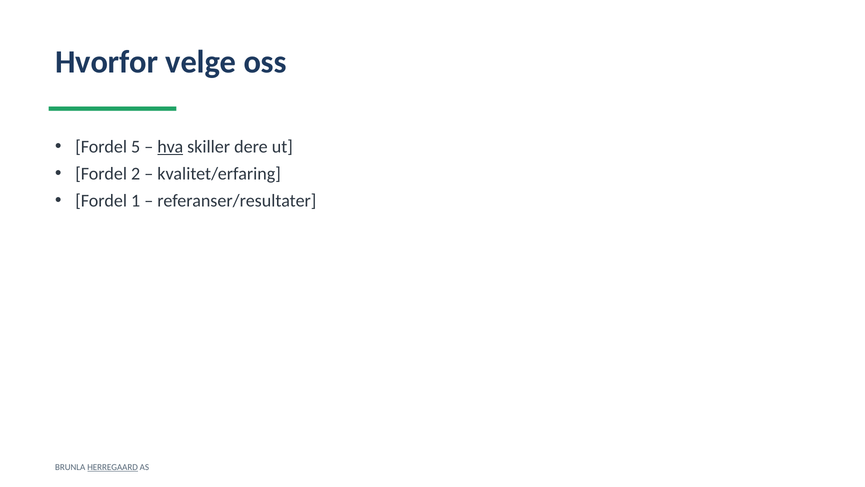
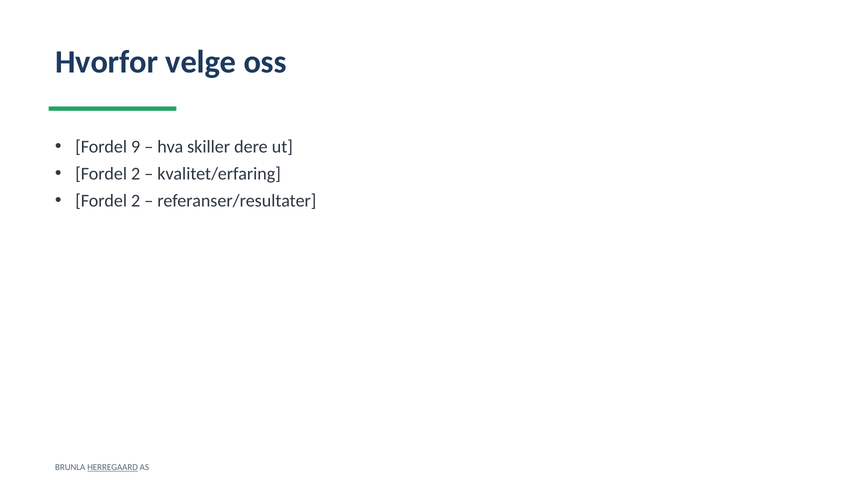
5: 5 -> 9
hva underline: present -> none
1 at (136, 201): 1 -> 2
